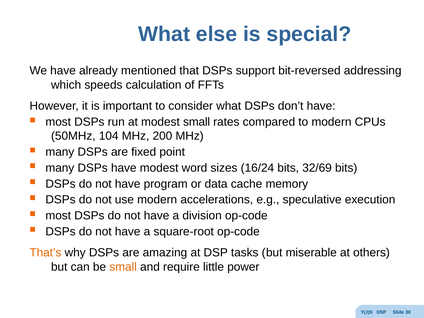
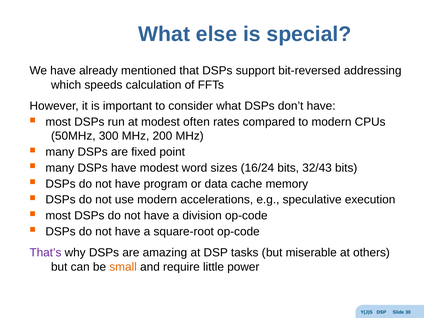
modest small: small -> often
104: 104 -> 300
32/69: 32/69 -> 32/43
That’s colour: orange -> purple
